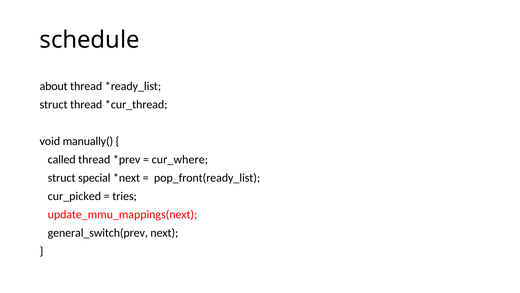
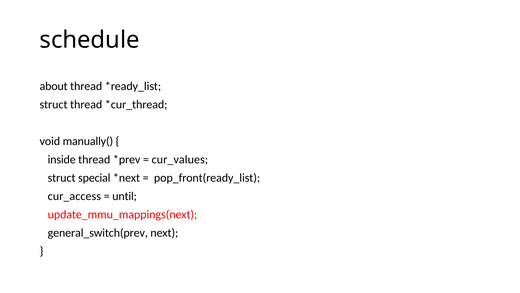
called: called -> inside
cur_where: cur_where -> cur_values
cur_picked: cur_picked -> cur_access
tries: tries -> until
